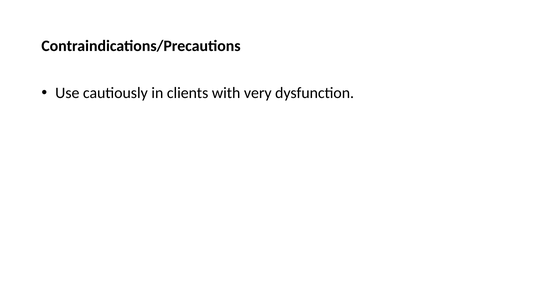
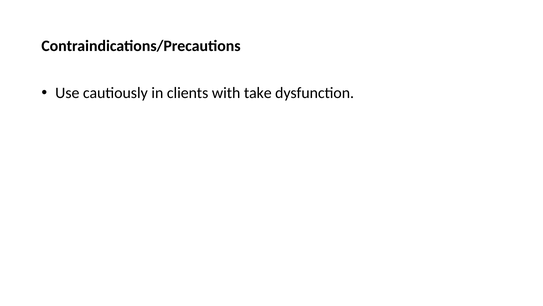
very: very -> take
